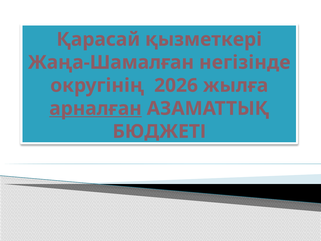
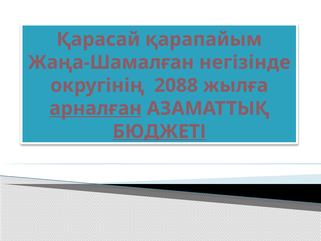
қызметкері: қызметкері -> қарапайым
2026: 2026 -> 2088
БЮДЖЕТІ underline: none -> present
